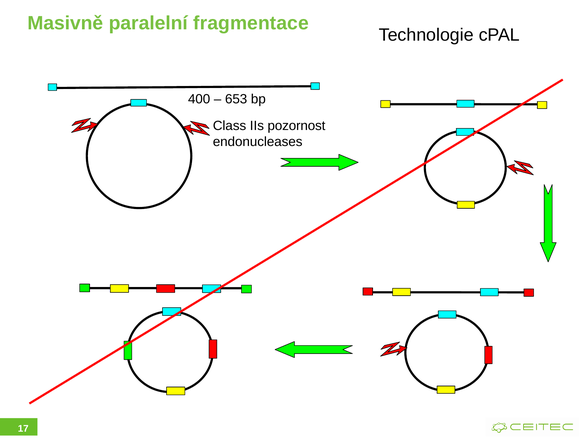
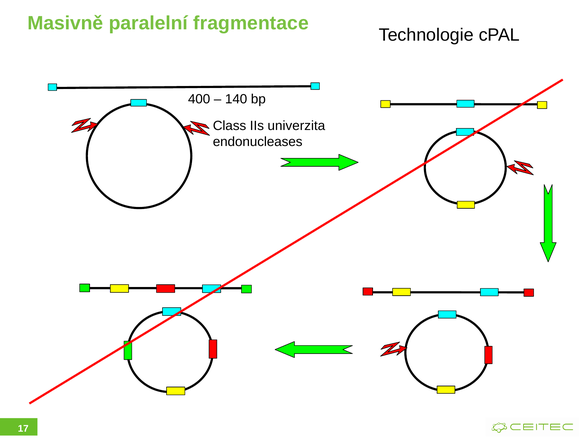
653: 653 -> 140
pozornost: pozornost -> univerzita
